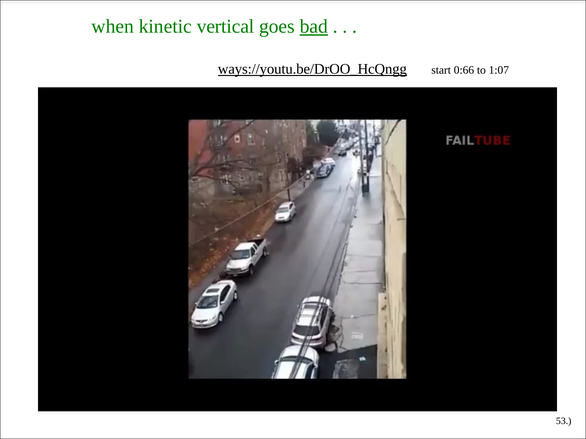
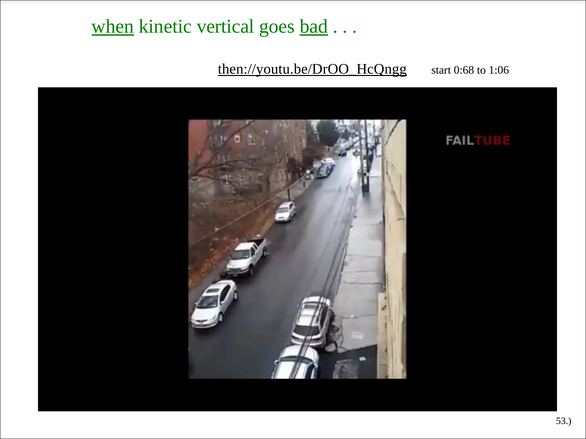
when underline: none -> present
ways://youtu.be/DrOO_HcQngg: ways://youtu.be/DrOO_HcQngg -> then://youtu.be/DrOO_HcQngg
0:66: 0:66 -> 0:68
1:07: 1:07 -> 1:06
